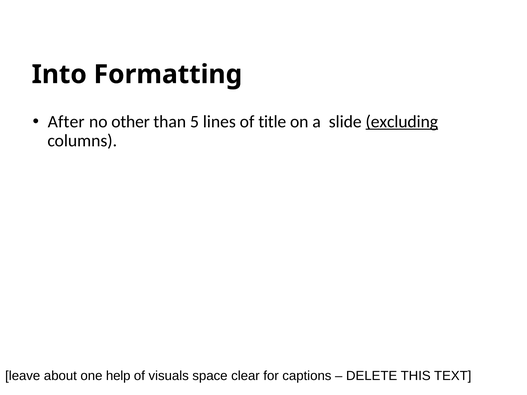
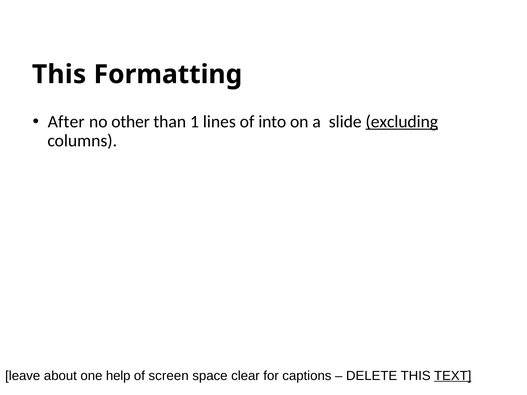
Into at (59, 74): Into -> This
5: 5 -> 1
title: title -> into
visuals: visuals -> screen
TEXT underline: none -> present
